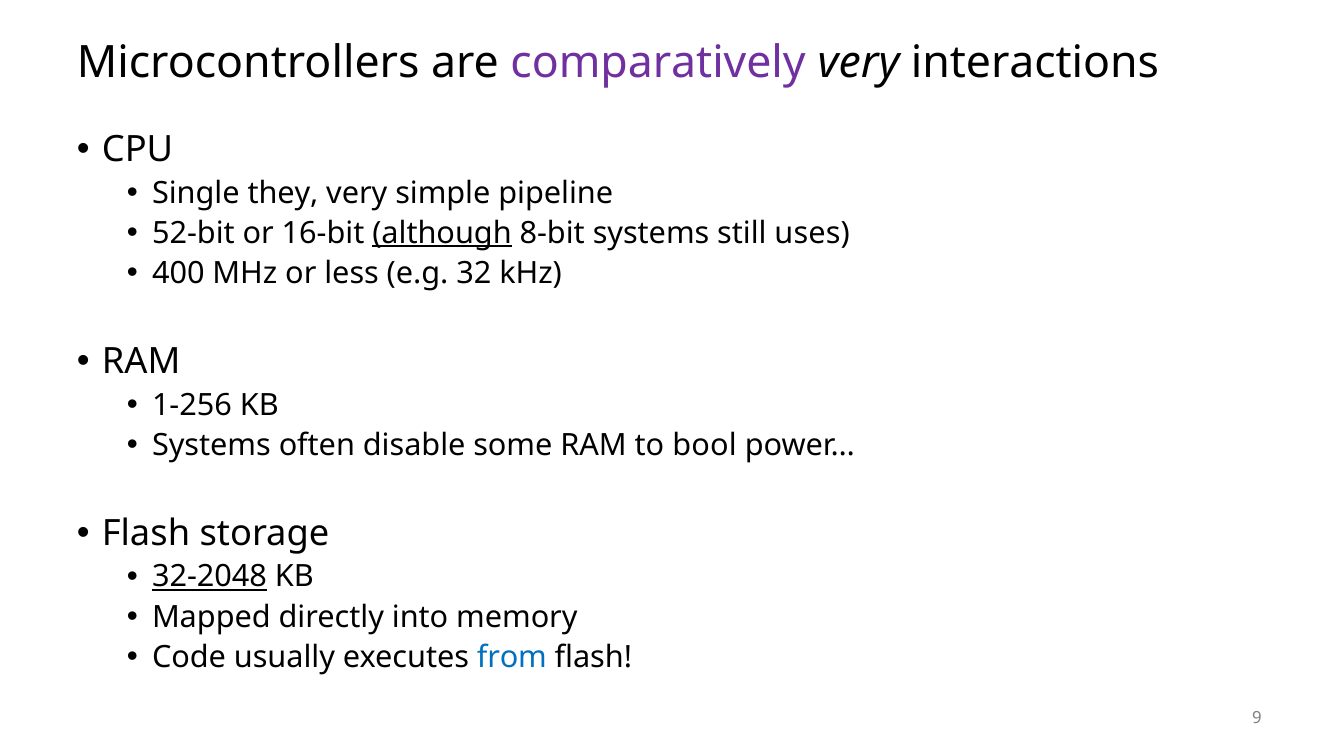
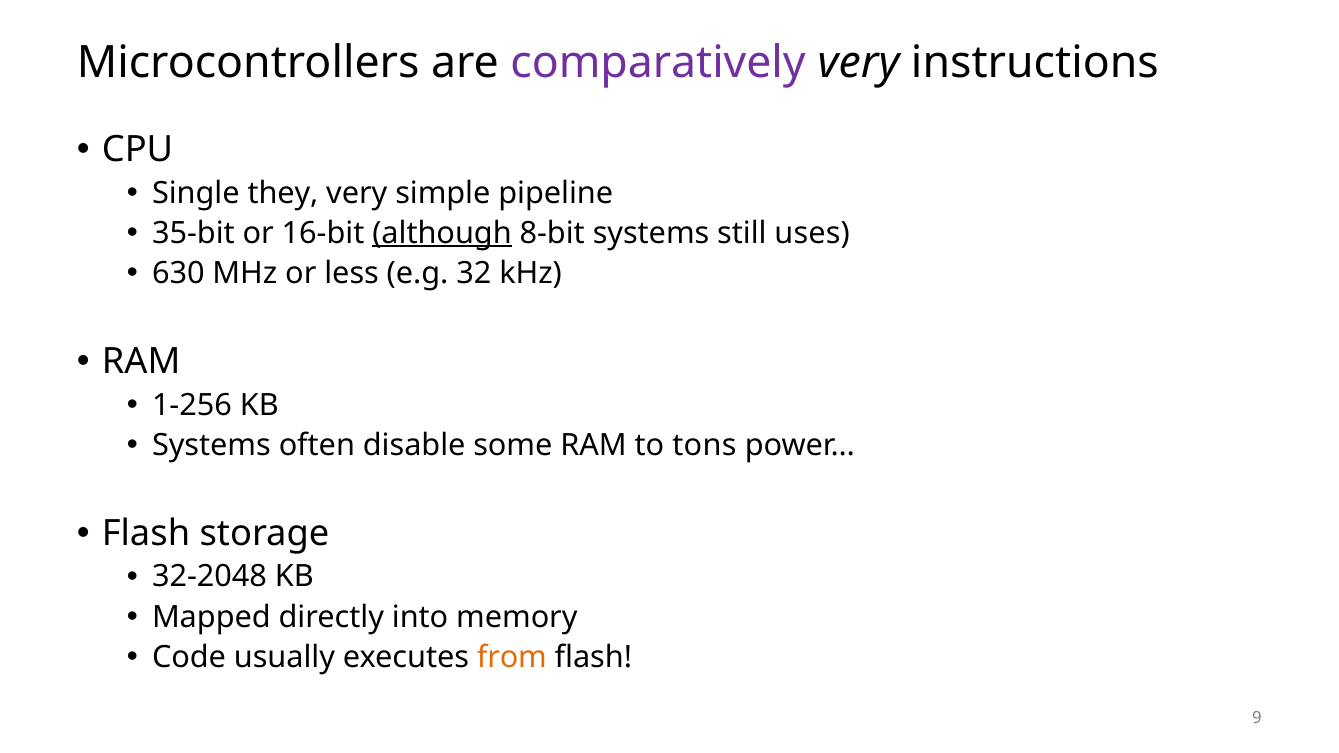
interactions: interactions -> instructions
52-bit: 52-bit -> 35-bit
400: 400 -> 630
bool: bool -> tons
32-2048 underline: present -> none
from colour: blue -> orange
